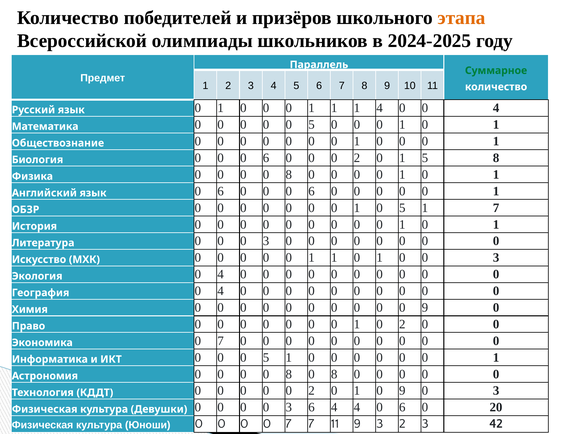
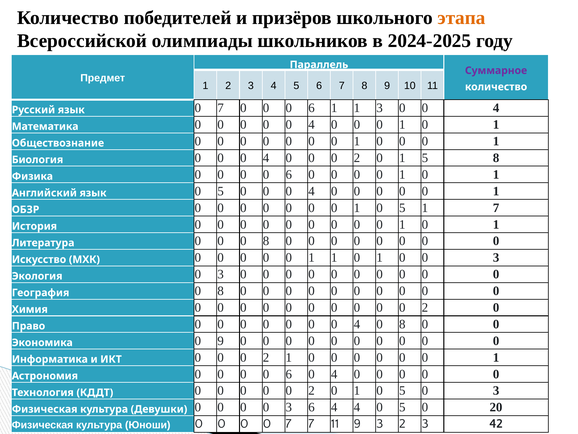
Суммарное colour: green -> purple
1 at (221, 108): 1 -> 7
1 at (312, 108): 1 -> 6
1 4: 4 -> 3
5 at (312, 125): 5 -> 4
6 at (266, 158): 6 -> 4
8 at (289, 174): 8 -> 6
6 at (221, 191): 6 -> 5
6 at (312, 191): 6 -> 4
3 at (266, 241): 3 -> 8
4 at (221, 274): 4 -> 3
4 at (221, 291): 4 -> 8
9 at (425, 307): 9 -> 2
1 at (357, 324): 1 -> 4
2 at (402, 324): 2 -> 8
7 at (221, 340): 7 -> 9
5 at (266, 357): 5 -> 2
8 at (289, 374): 8 -> 6
8 at (334, 374): 8 -> 4
9 at (402, 390): 9 -> 5
4 0 6: 6 -> 5
